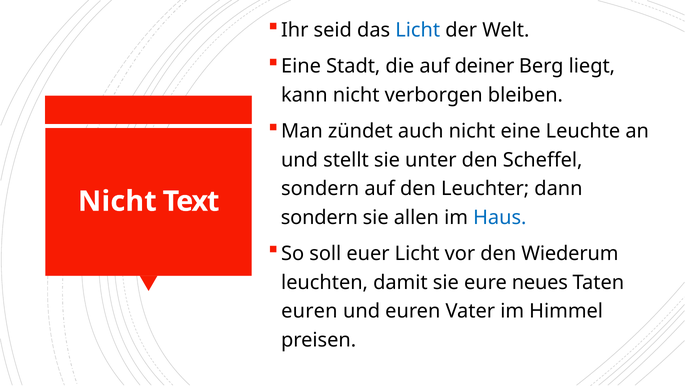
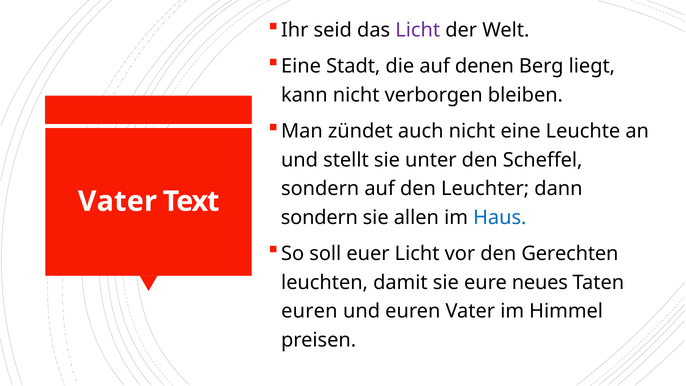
Licht at (418, 30) colour: blue -> purple
deiner: deiner -> denen
Nicht at (117, 201): Nicht -> Vater
Wiederum: Wiederum -> Gerechten
